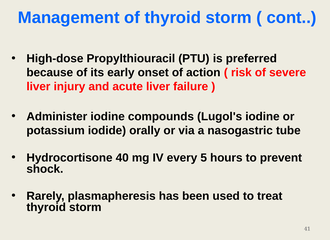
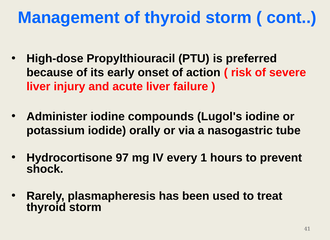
40: 40 -> 97
5: 5 -> 1
